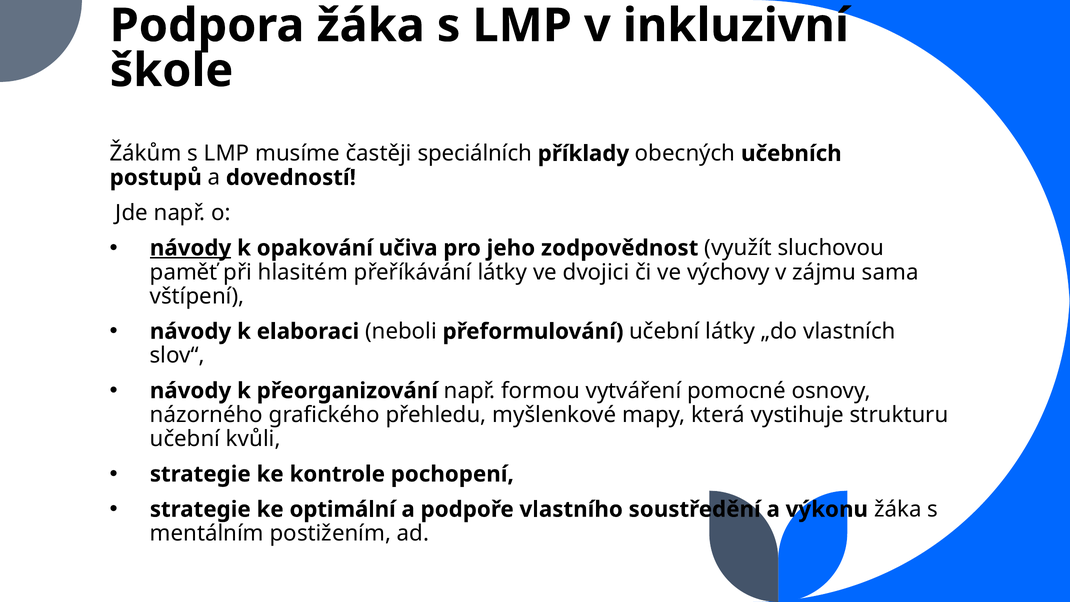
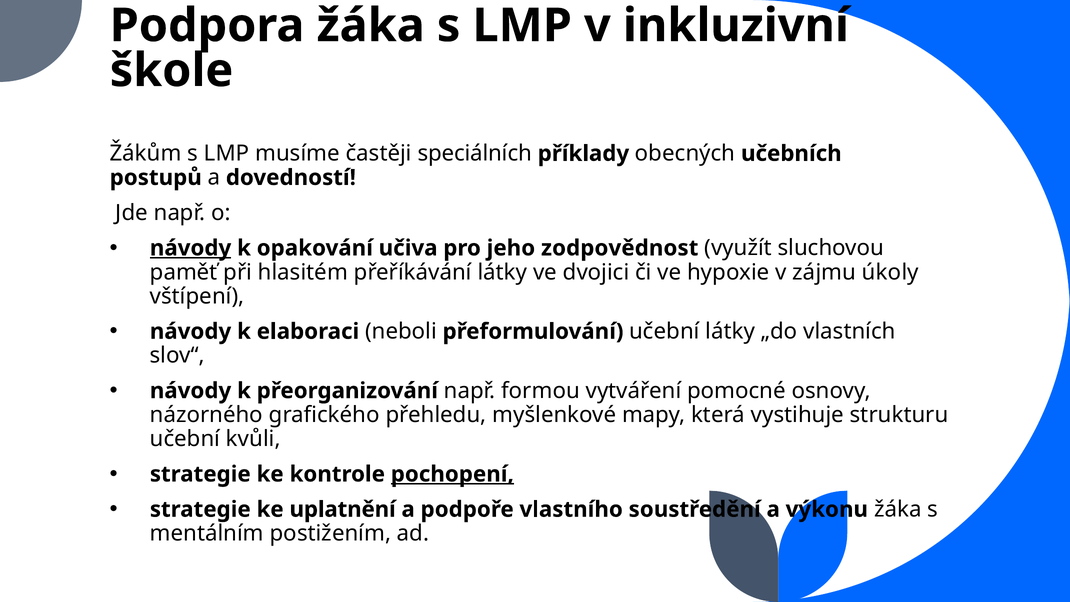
výchovy: výchovy -> hypoxie
sama: sama -> úkoly
pochopení underline: none -> present
optimální: optimální -> uplatnění
